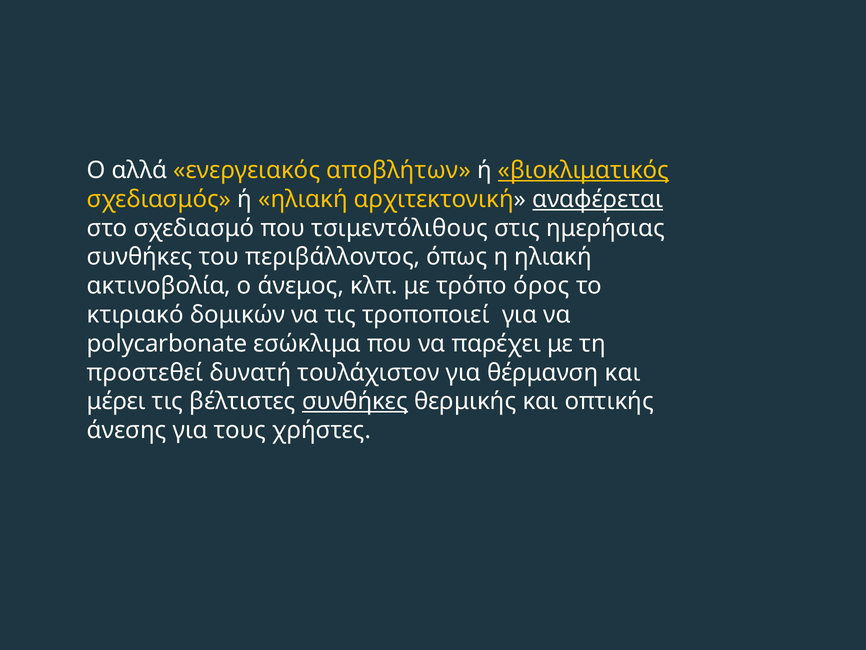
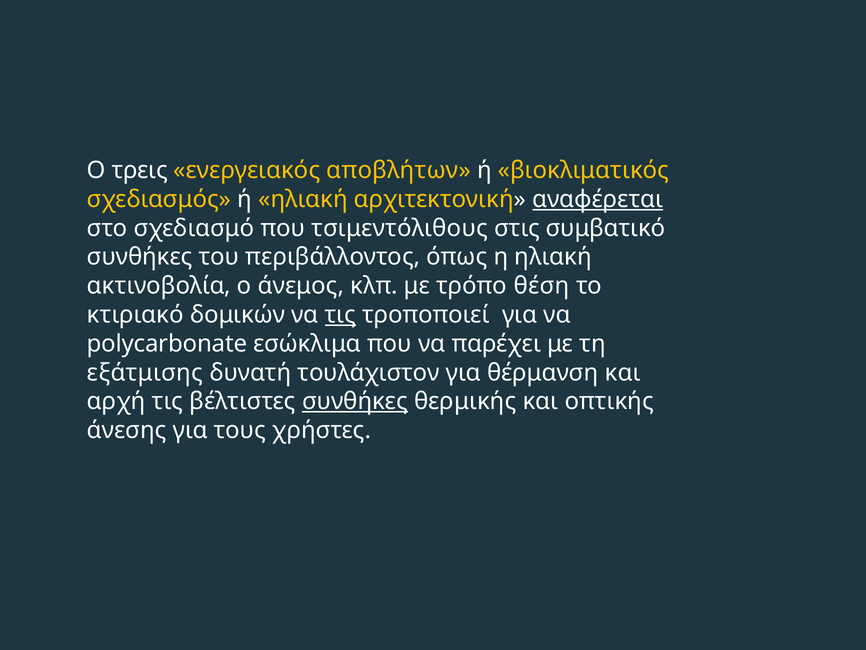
αλλά: αλλά -> τρεις
βιοκλιματικός underline: present -> none
ημερήσιας: ημερήσιας -> συμβατικό
όρος: όρος -> θέση
τις at (340, 315) underline: none -> present
προστεθεί: προστεθεί -> εξάτμισης
μέρει: μέρει -> αρχή
